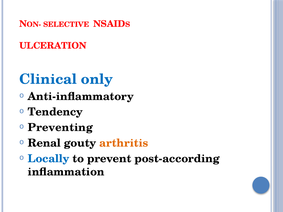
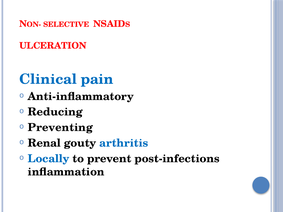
only: only -> pain
Tendency: Tendency -> Reducing
arthritis colour: orange -> blue
post-according: post-according -> post-infections
